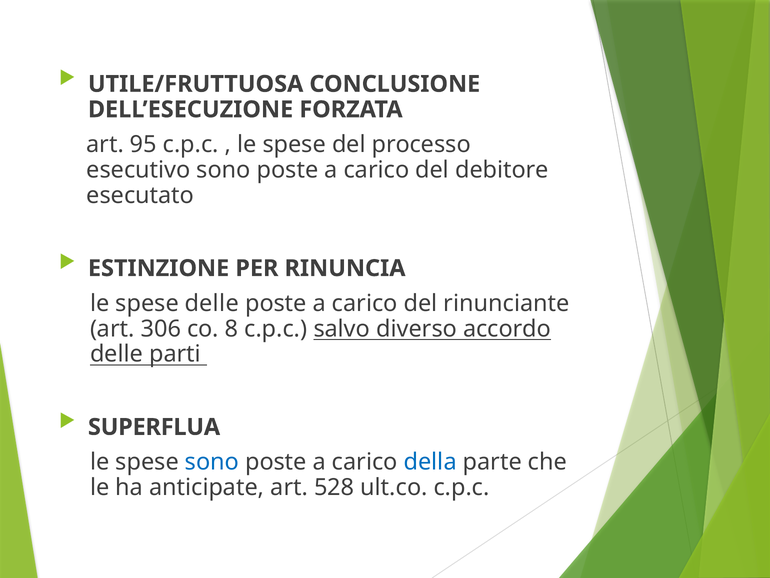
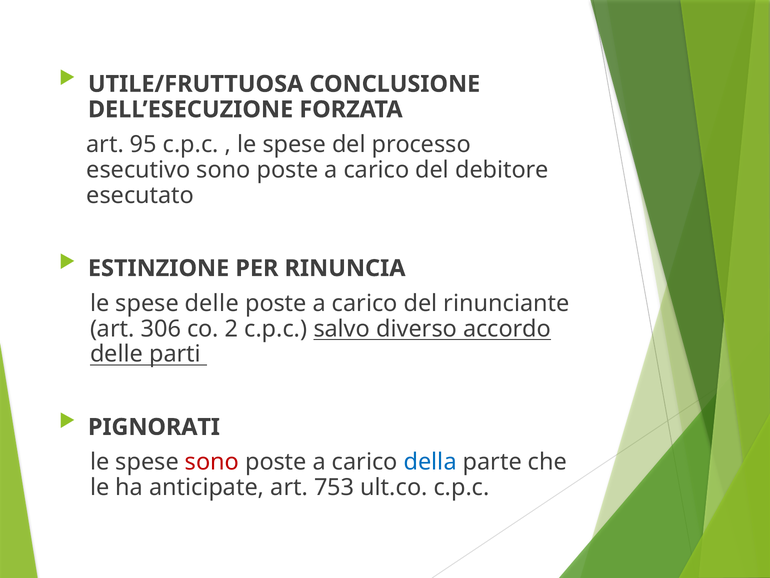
8: 8 -> 2
SUPERFLUA: SUPERFLUA -> PIGNORATI
sono at (212, 462) colour: blue -> red
528: 528 -> 753
